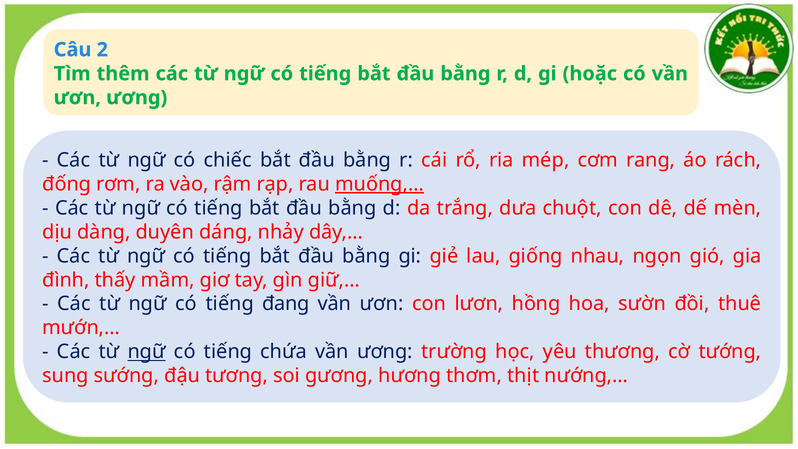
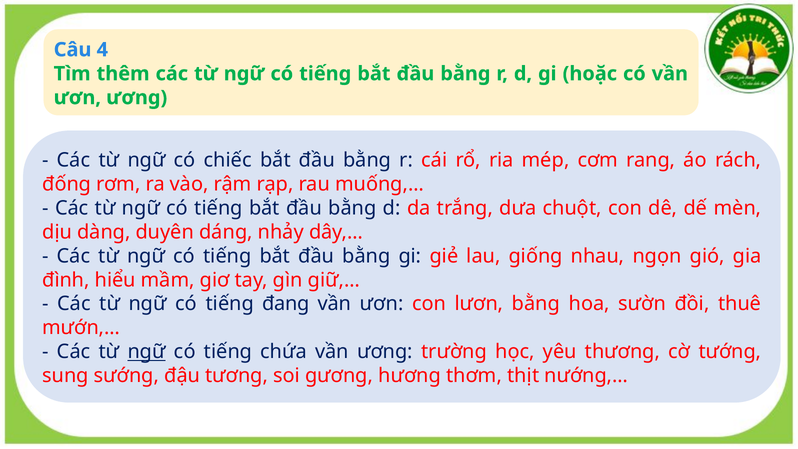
2: 2 -> 4
muống,… underline: present -> none
thấy: thấy -> hiểu
lươn hồng: hồng -> bằng
